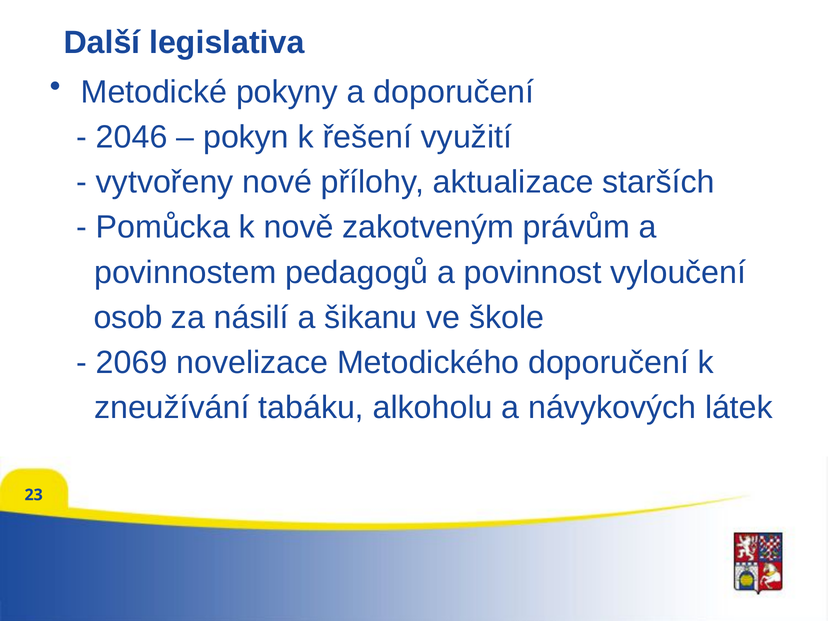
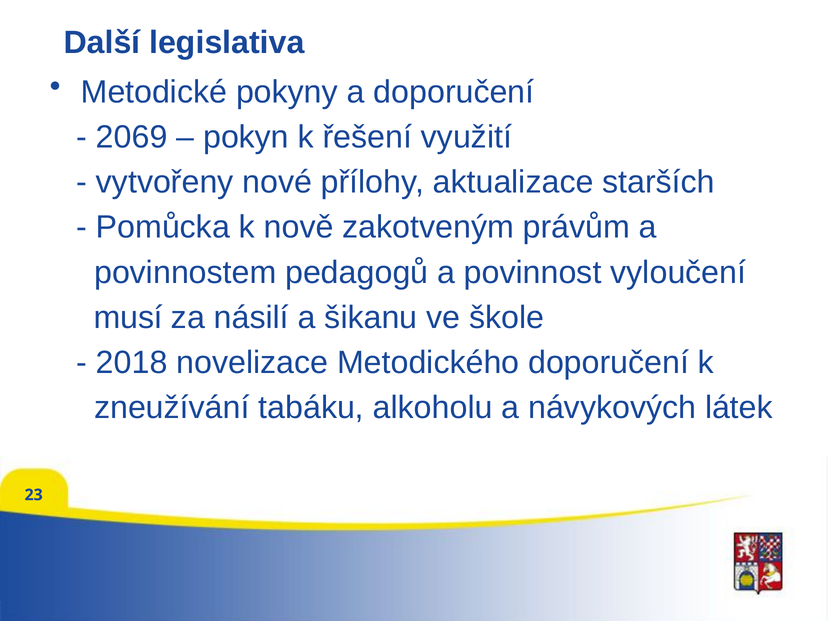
2046: 2046 -> 2069
osob: osob -> musí
2069: 2069 -> 2018
